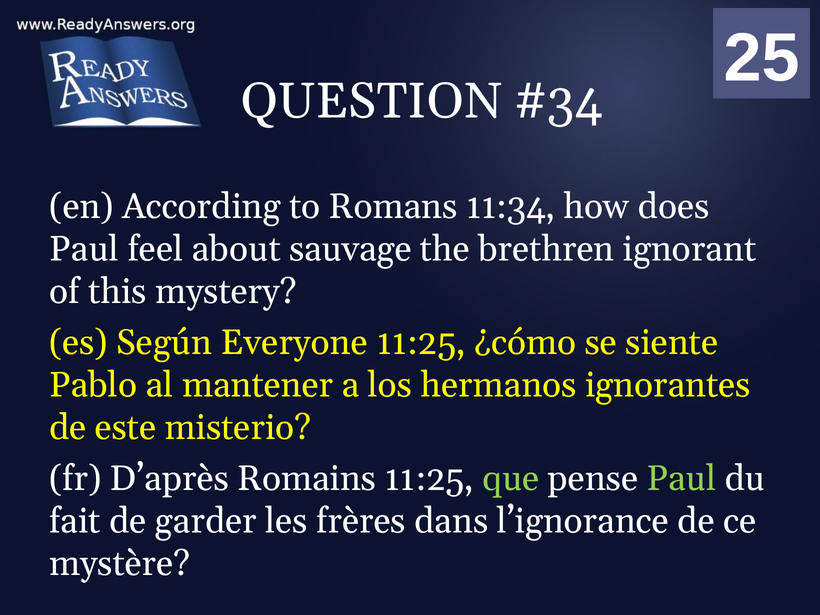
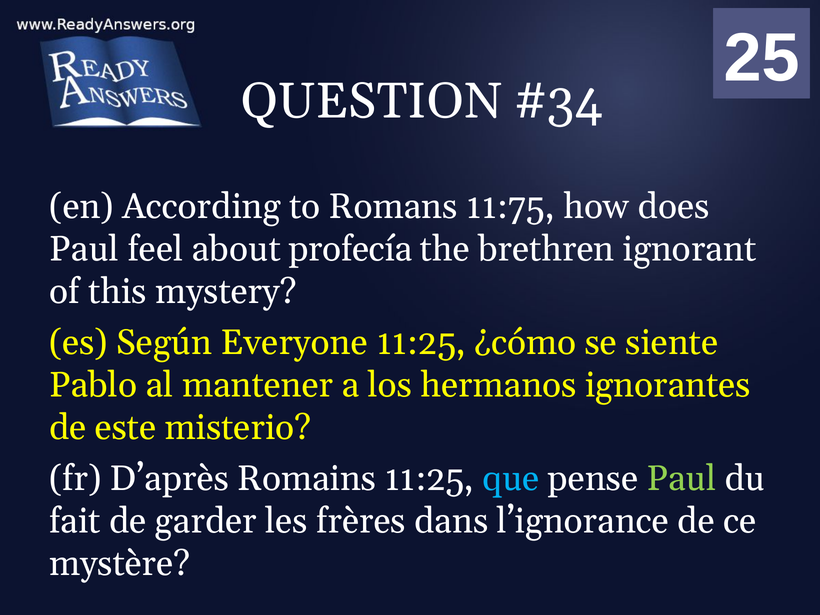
11:34: 11:34 -> 11:75
sauvage: sauvage -> profecía
que colour: light green -> light blue
